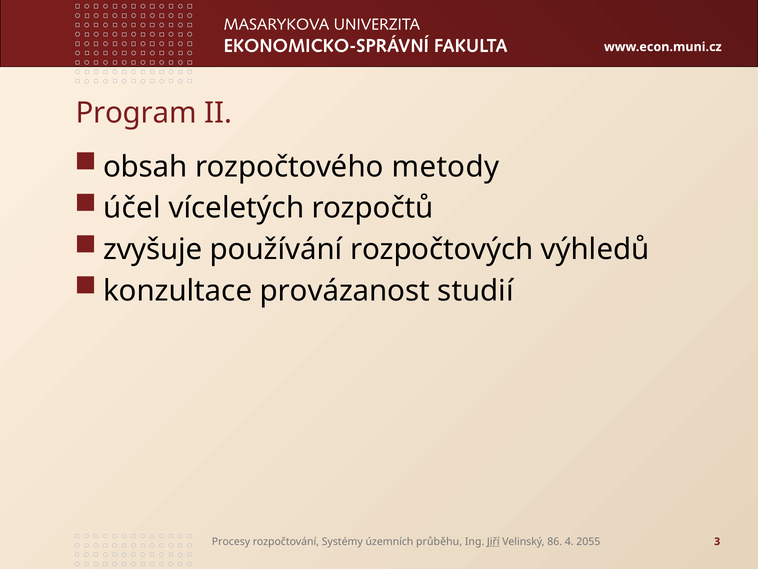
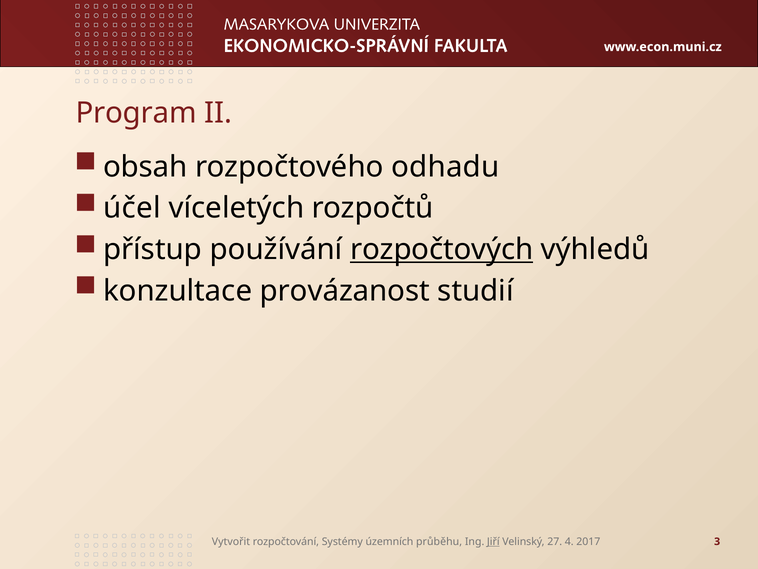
metody: metody -> odhadu
zvyšuje: zvyšuje -> přístup
rozpočtových underline: none -> present
Procesy: Procesy -> Vytvořit
86: 86 -> 27
2055: 2055 -> 2017
